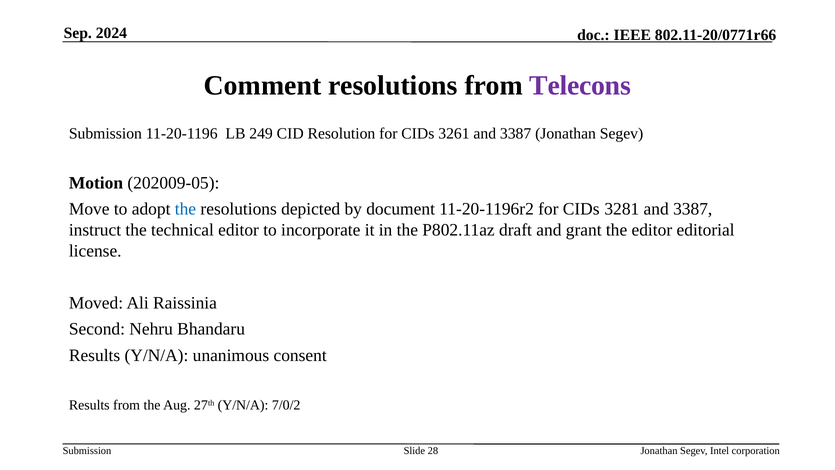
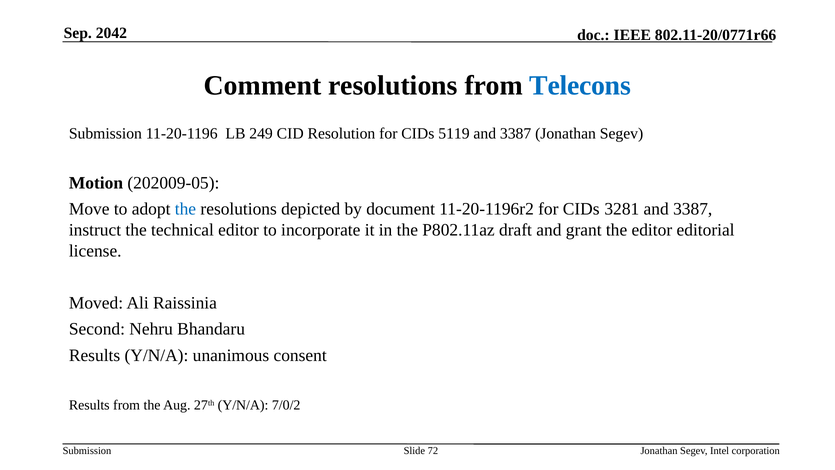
2024: 2024 -> 2042
Telecons colour: purple -> blue
3261: 3261 -> 5119
28: 28 -> 72
